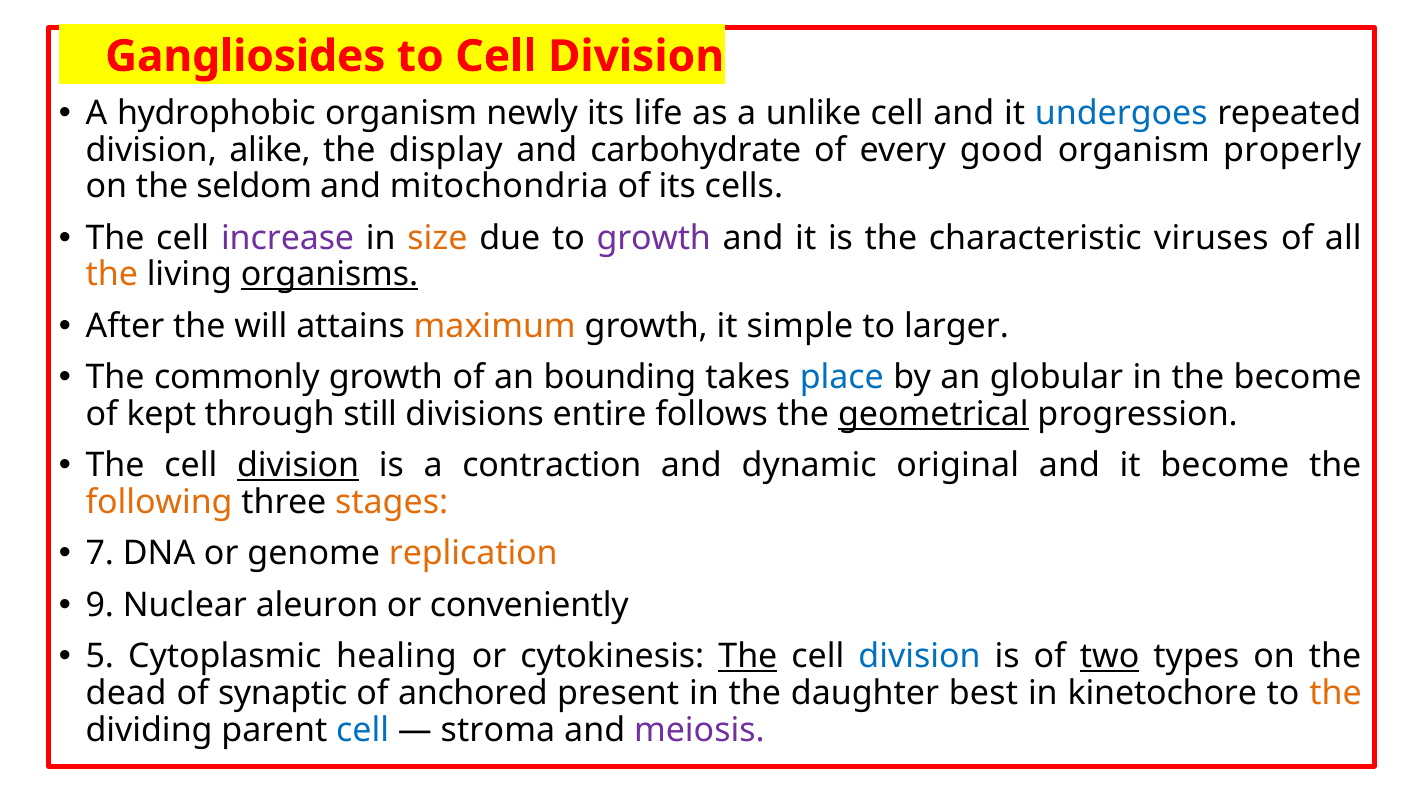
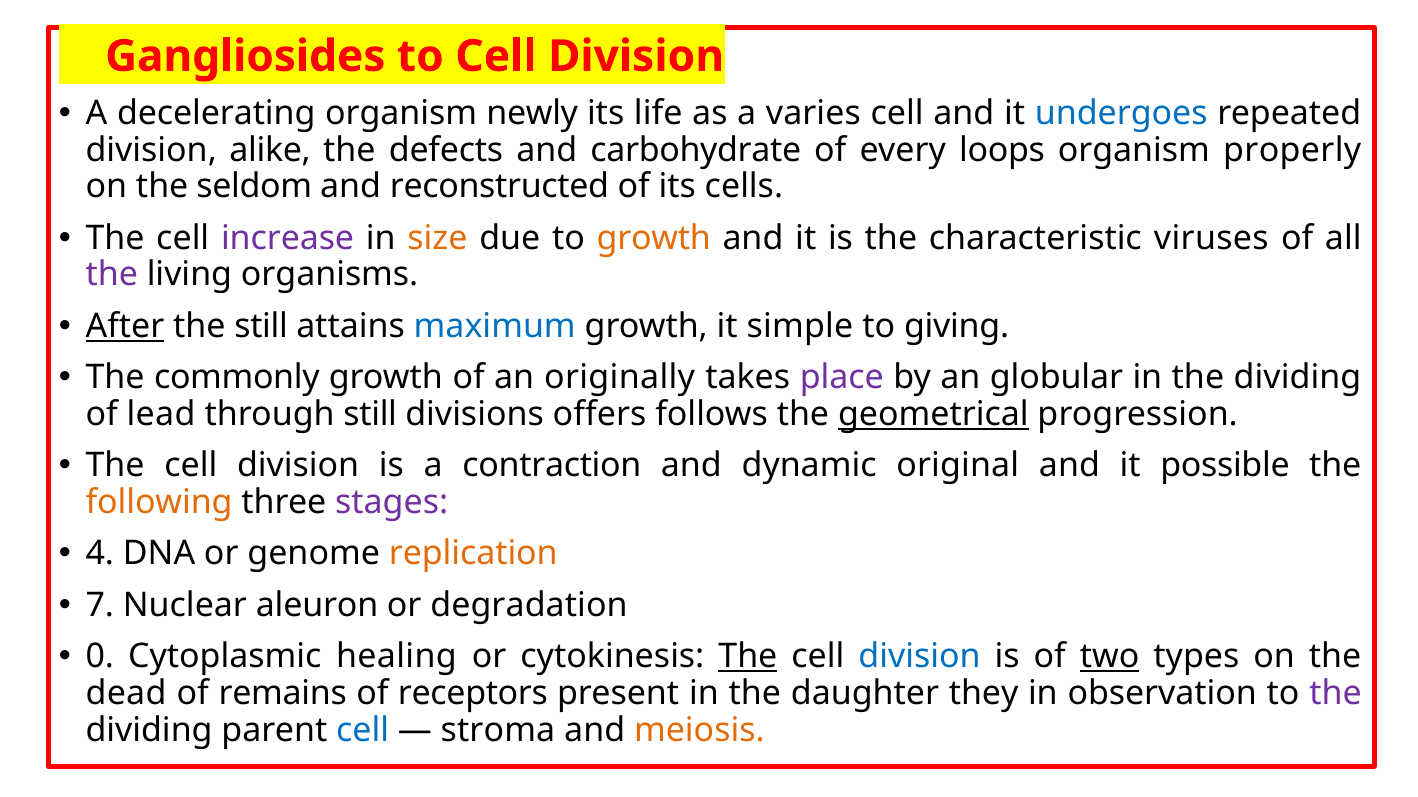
hydrophobic: hydrophobic -> decelerating
unlike: unlike -> varies
display: display -> defects
good: good -> loops
mitochondria: mitochondria -> reconstructed
growth at (654, 238) colour: purple -> orange
the at (112, 275) colour: orange -> purple
organisms underline: present -> none
After underline: none -> present
the will: will -> still
maximum colour: orange -> blue
larger: larger -> giving
bounding: bounding -> originally
place colour: blue -> purple
in the become: become -> dividing
kept: kept -> lead
entire: entire -> offers
division at (298, 466) underline: present -> none
it become: become -> possible
stages colour: orange -> purple
7: 7 -> 4
9: 9 -> 7
conveniently: conveniently -> degradation
5: 5 -> 0
synaptic: synaptic -> remains
anchored: anchored -> receptors
best: best -> they
kinetochore: kinetochore -> observation
the at (1335, 694) colour: orange -> purple
meiosis colour: purple -> orange
